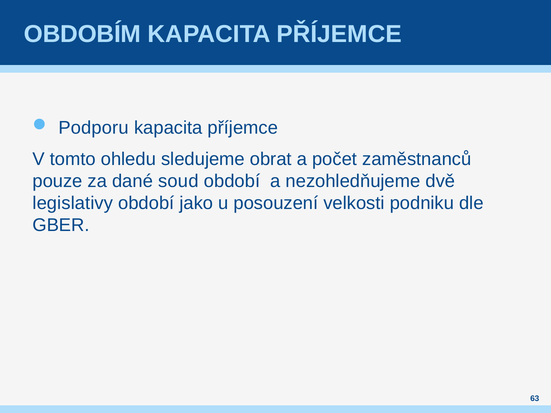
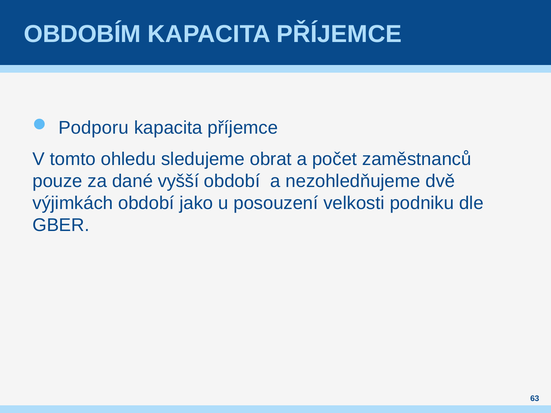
soud: soud -> vyšší
legislativy: legislativy -> výjimkách
